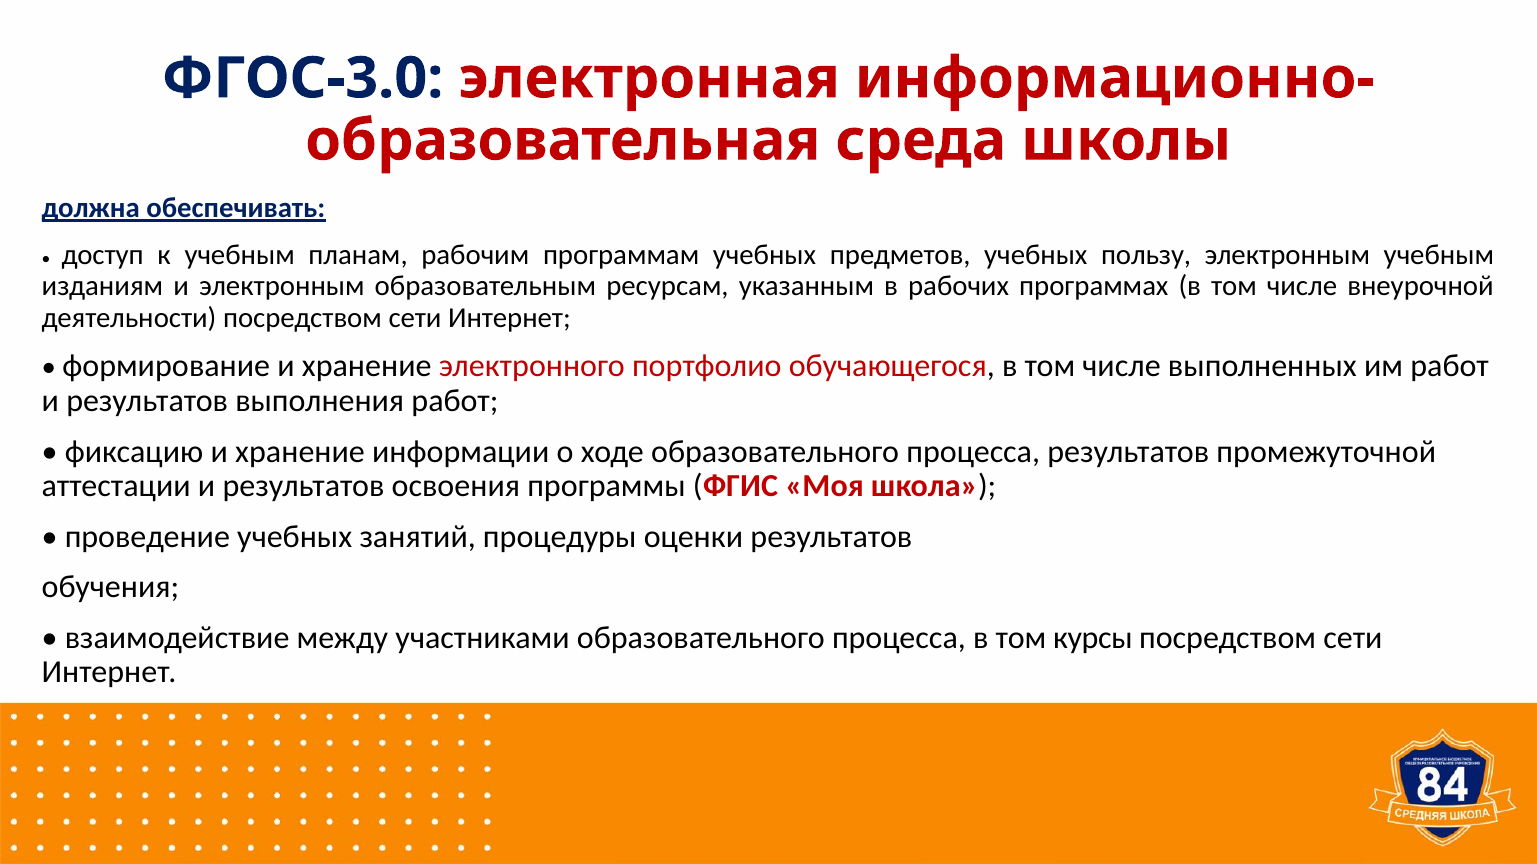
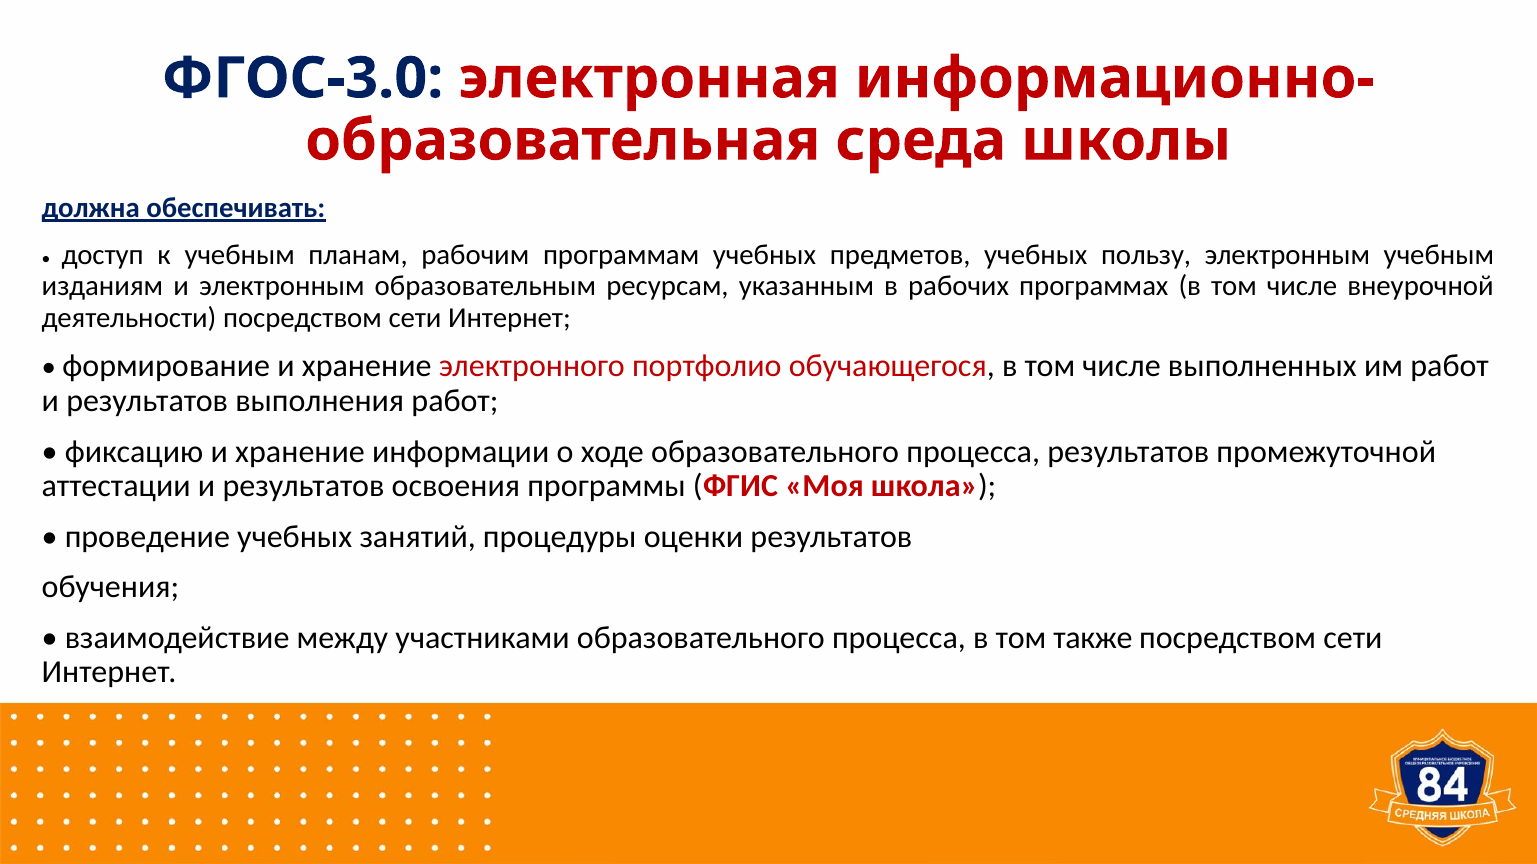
курсы: курсы -> также
